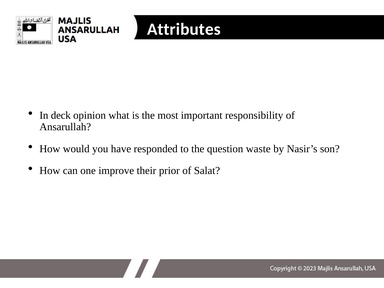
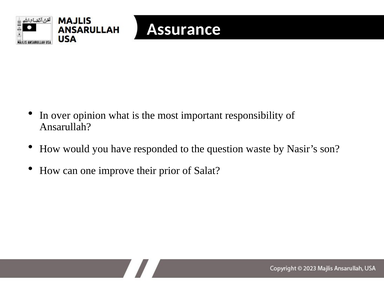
Attributes: Attributes -> Assurance
deck: deck -> over
